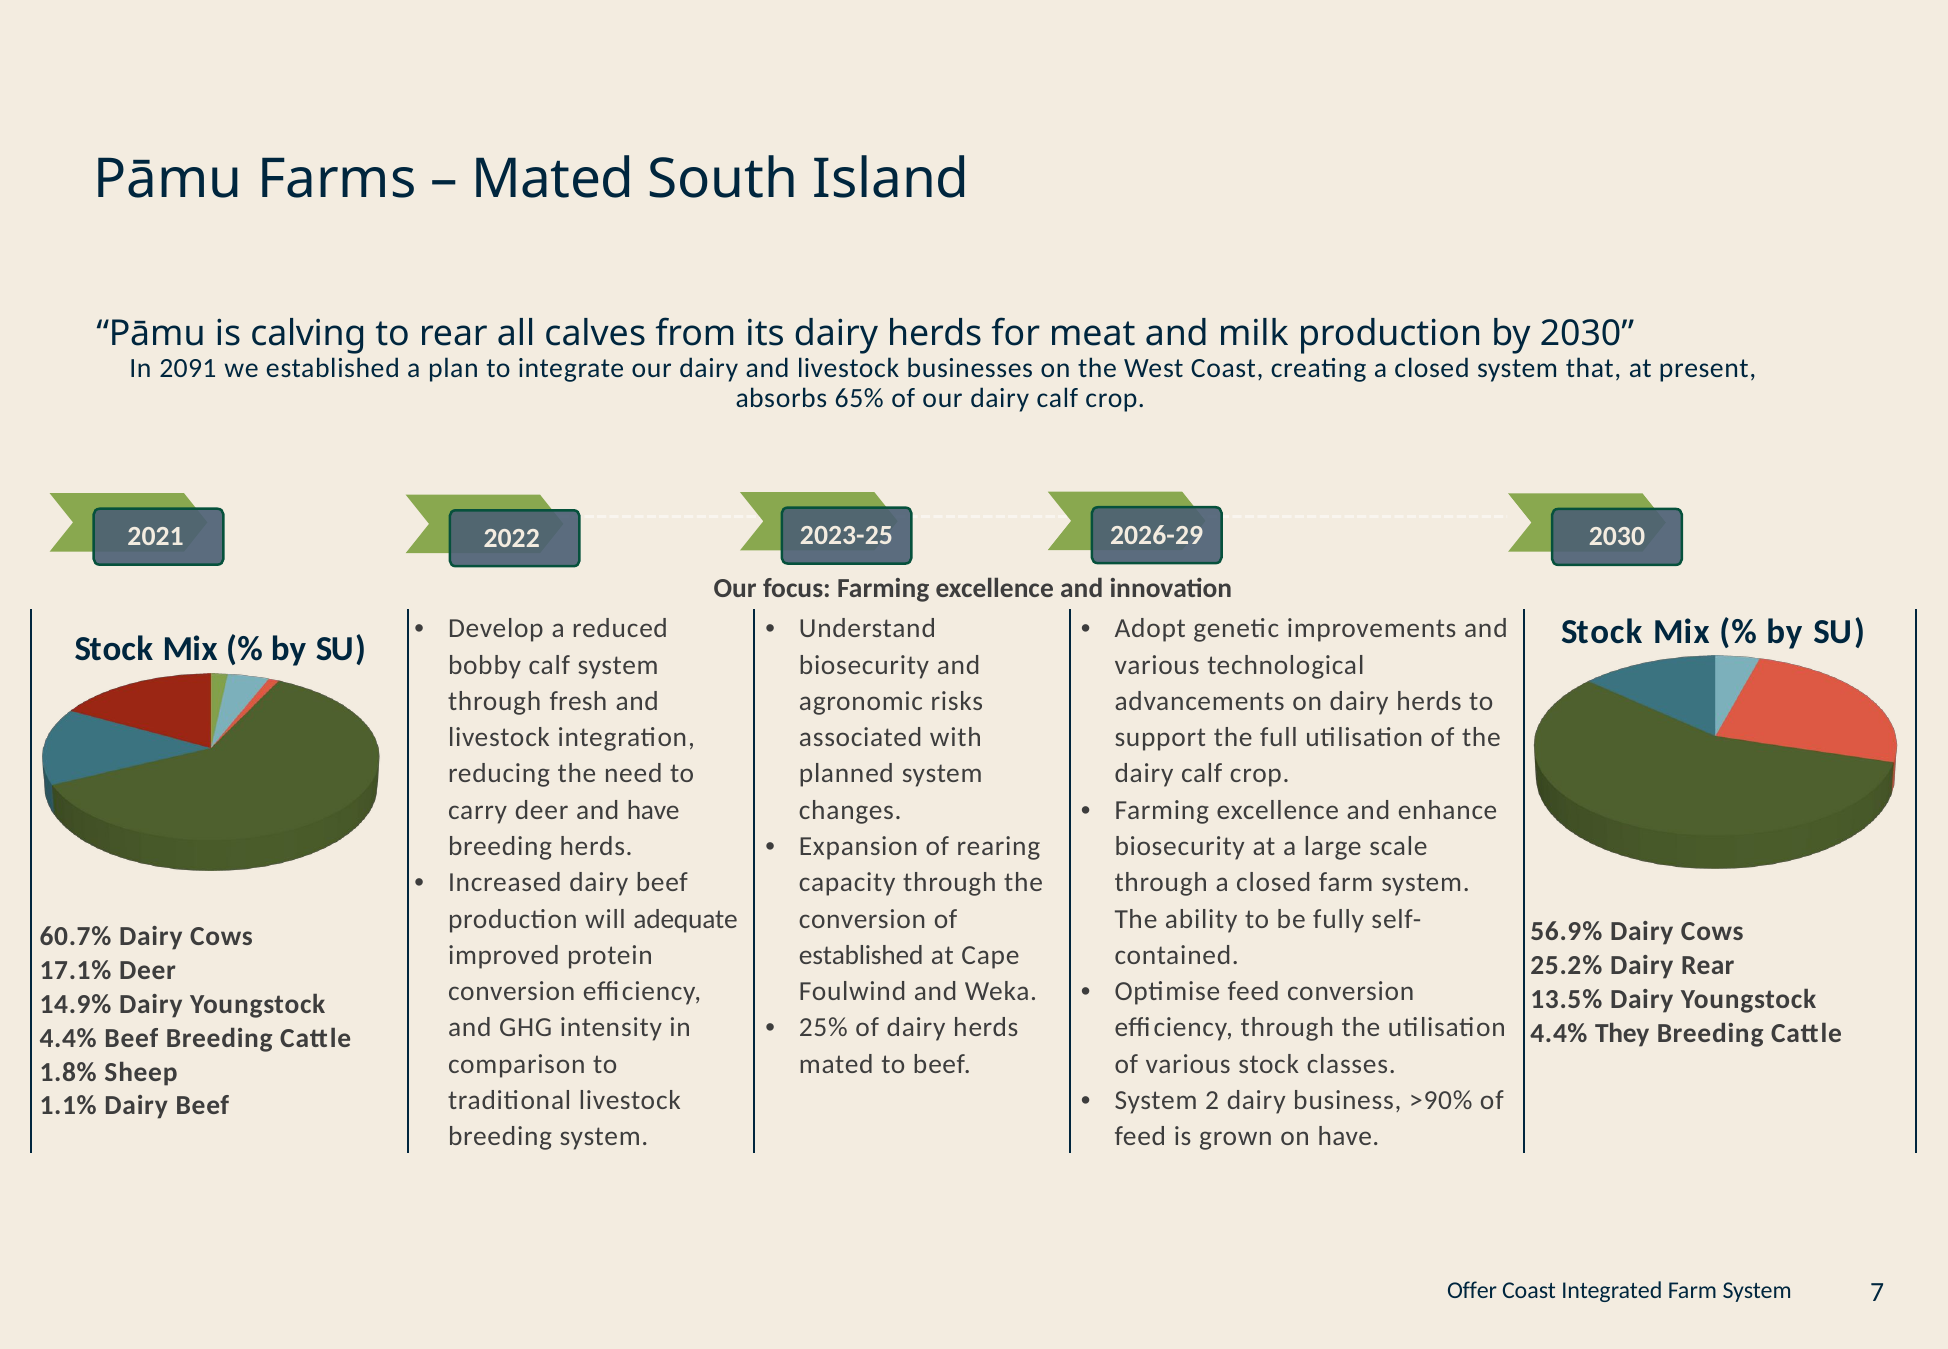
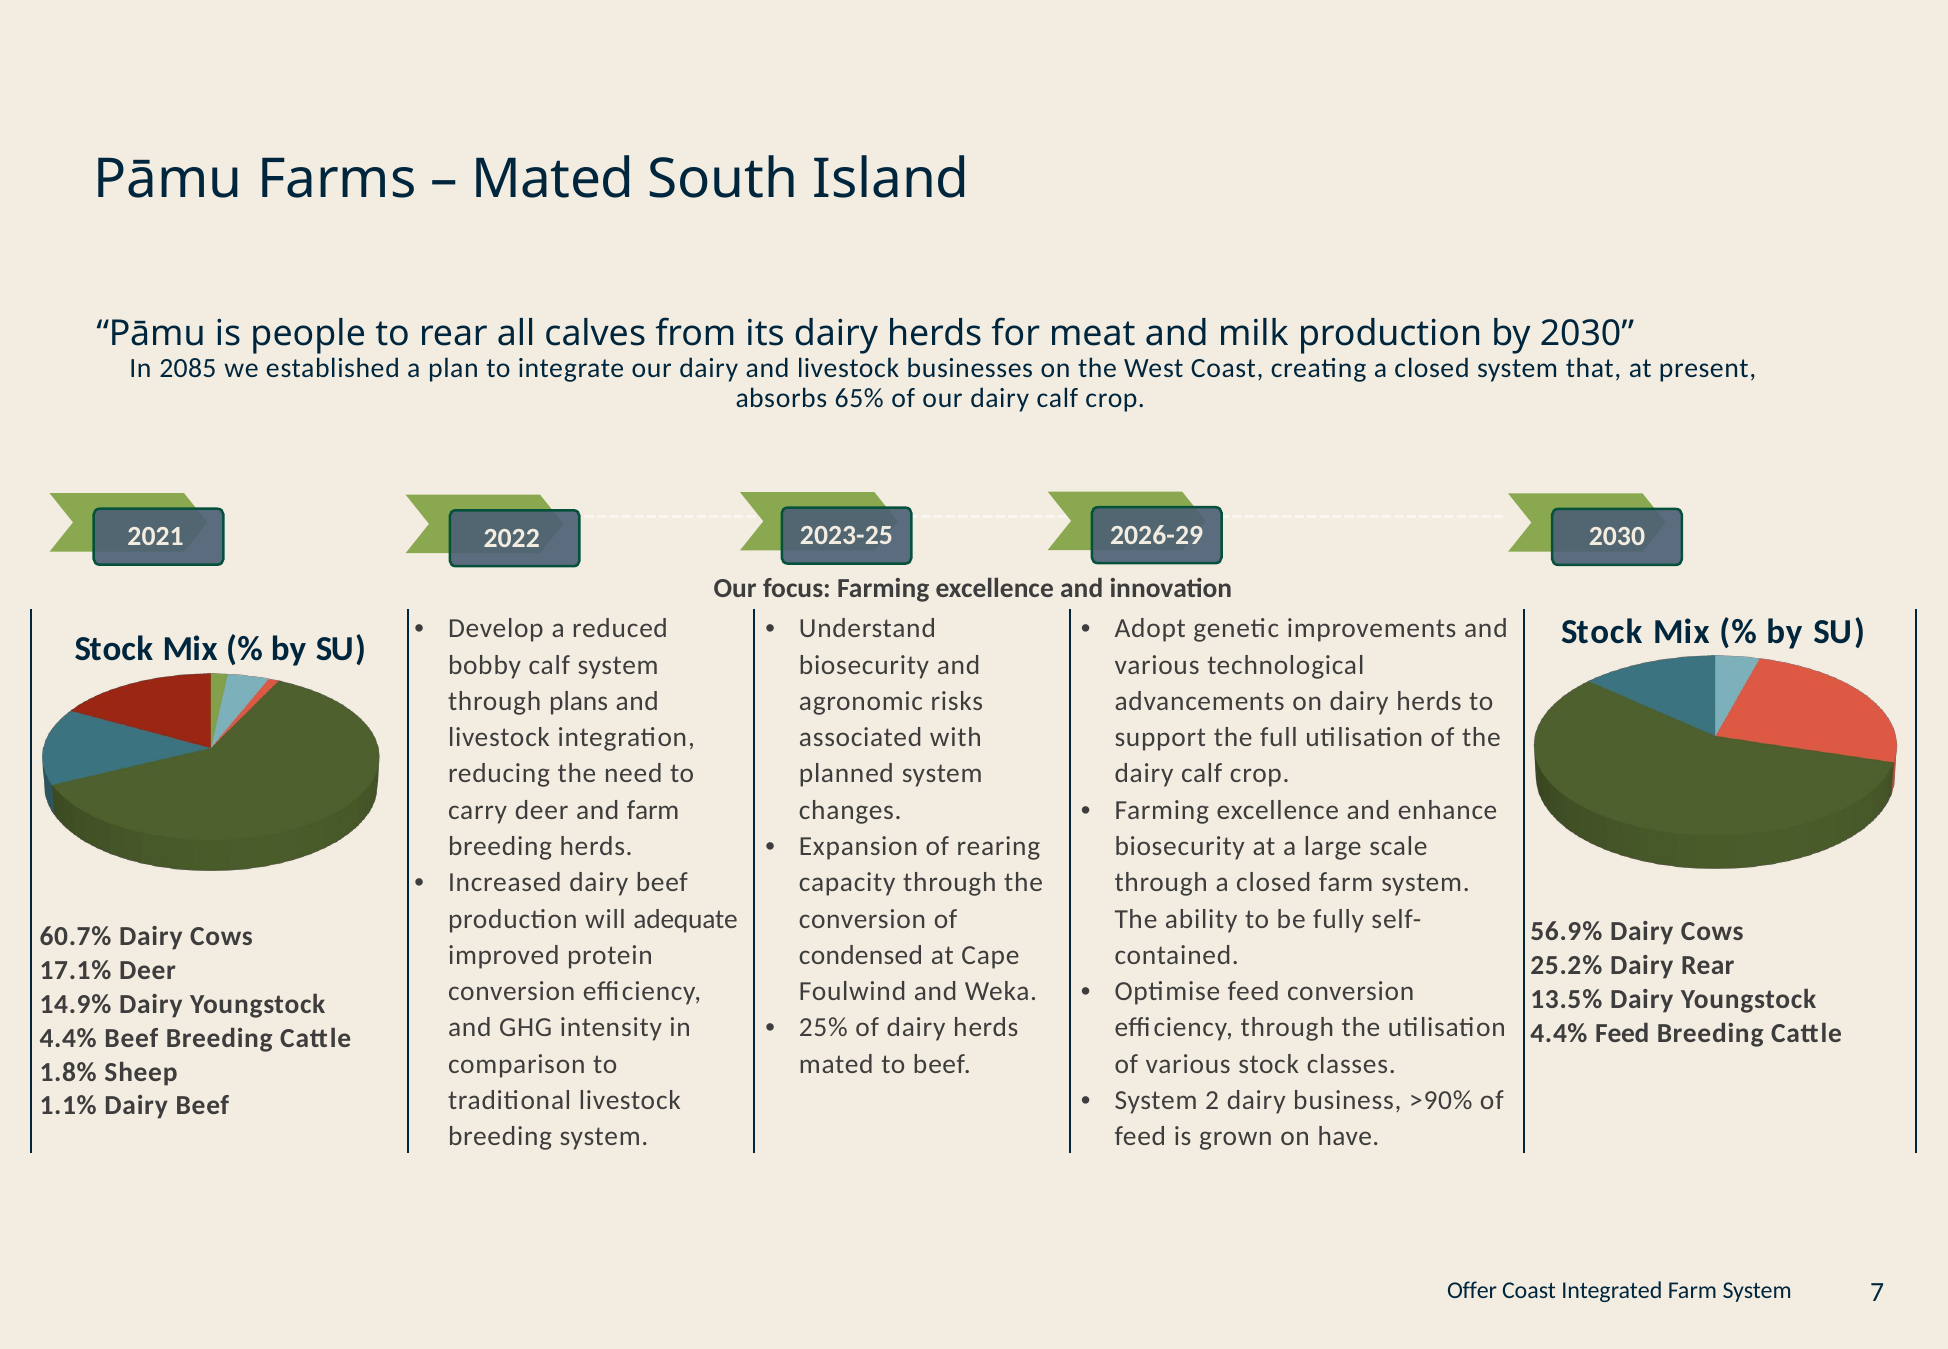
calving: calving -> people
2091: 2091 -> 2085
fresh: fresh -> plans
and have: have -> farm
established at (861, 955): established -> condensed
4.4% They: They -> Feed
